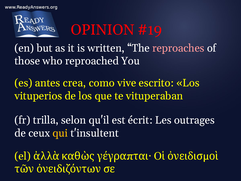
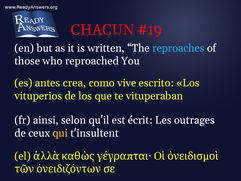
OPINION: OPINION -> CHACUN
reproaches colour: pink -> light blue
trilla: trilla -> ainsi
